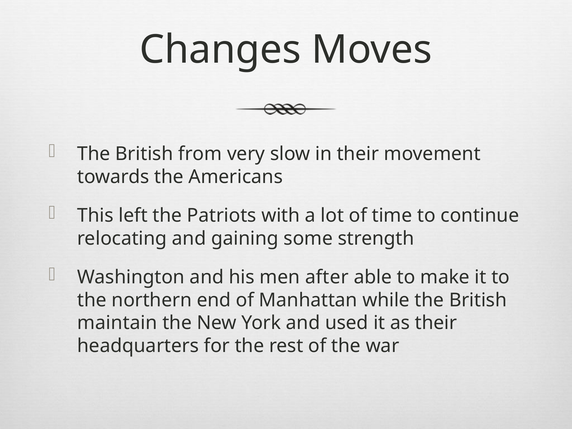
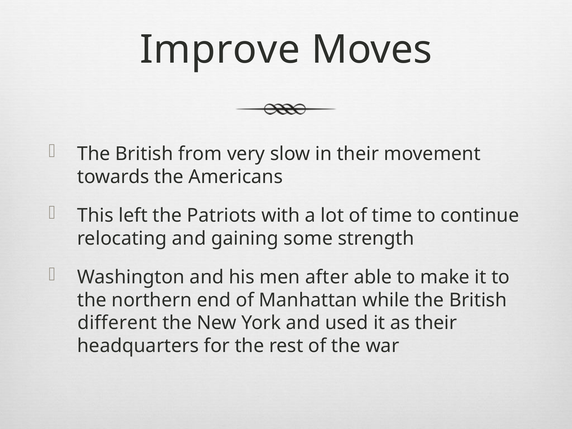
Changes: Changes -> Improve
maintain: maintain -> different
